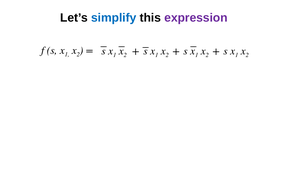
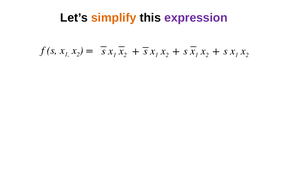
simplify colour: blue -> orange
